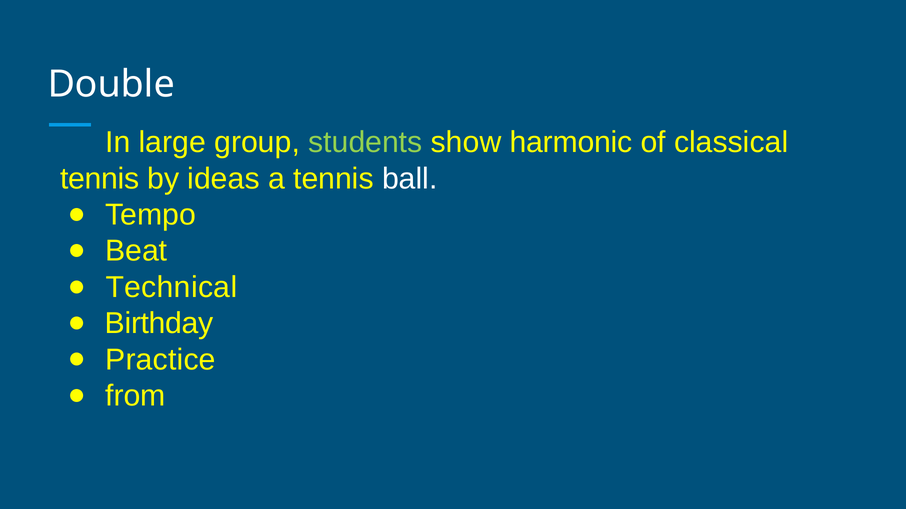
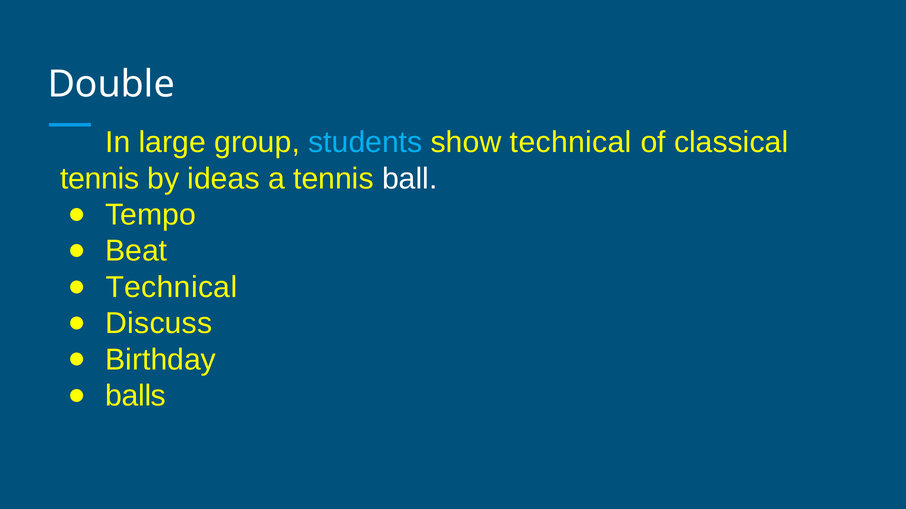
students colour: light green -> light blue
show harmonic: harmonic -> technical
Birthday: Birthday -> Discuss
Practice: Practice -> Birthday
from: from -> balls
